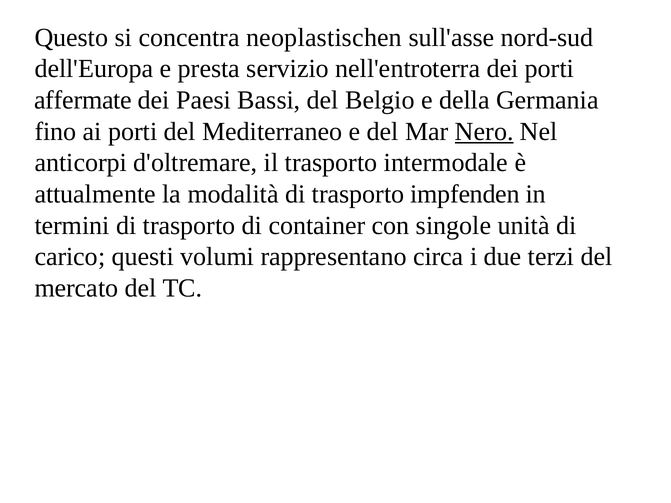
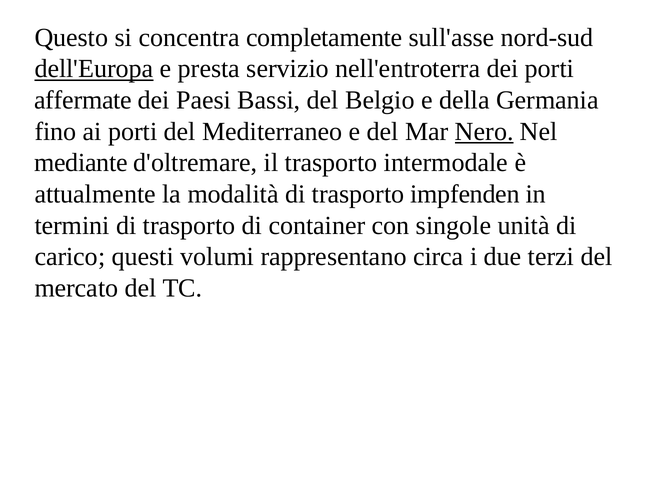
neoplastischen: neoplastischen -> completamente
dell'Europa underline: none -> present
anticorpi: anticorpi -> mediante
